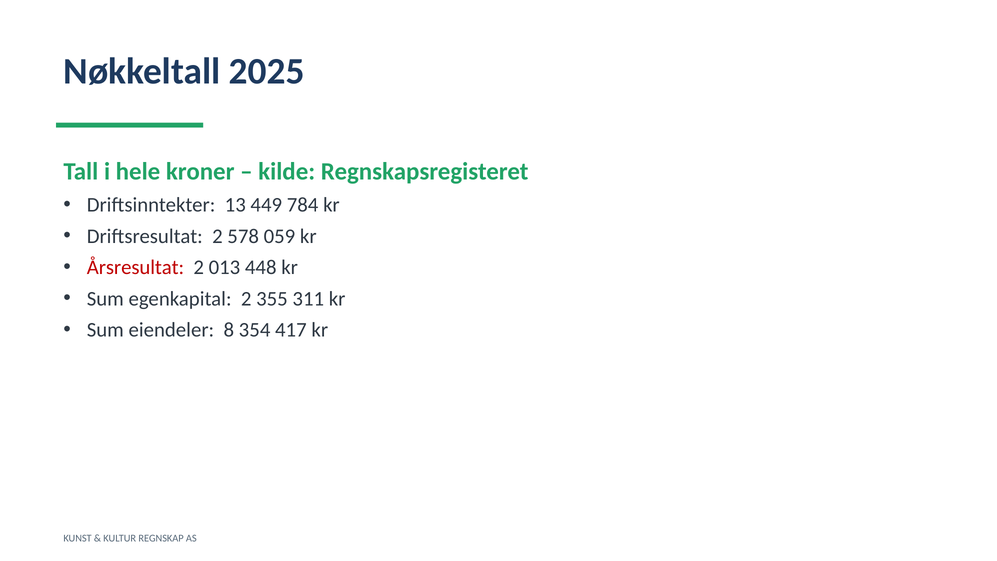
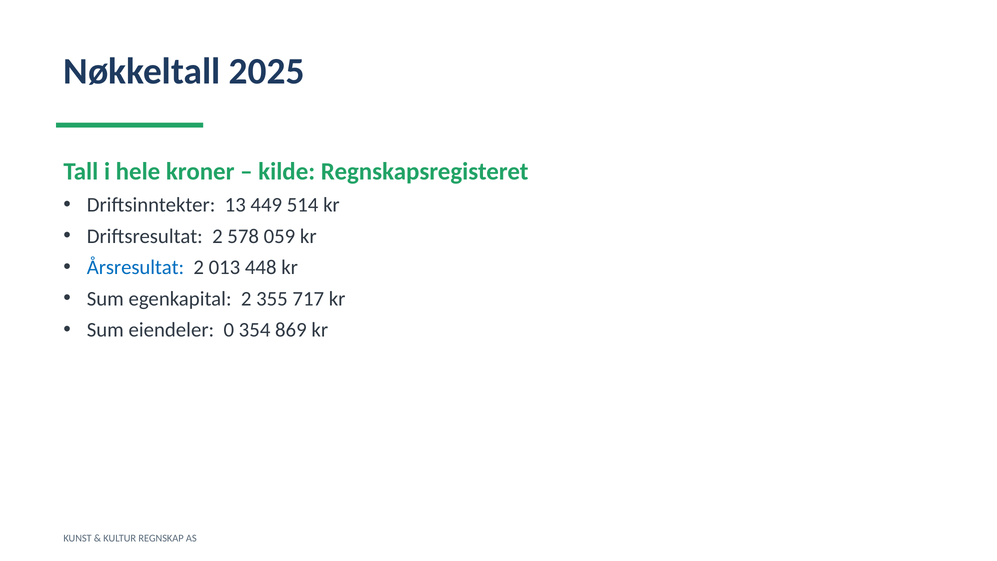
784: 784 -> 514
Årsresultat colour: red -> blue
311: 311 -> 717
8: 8 -> 0
417: 417 -> 869
